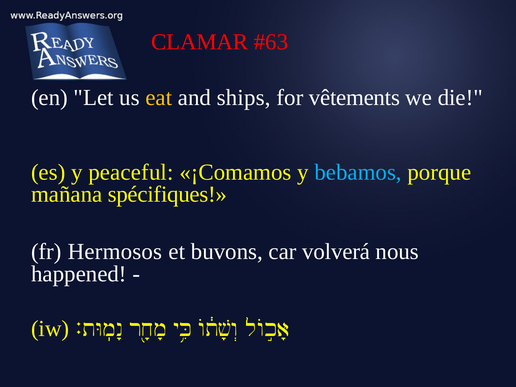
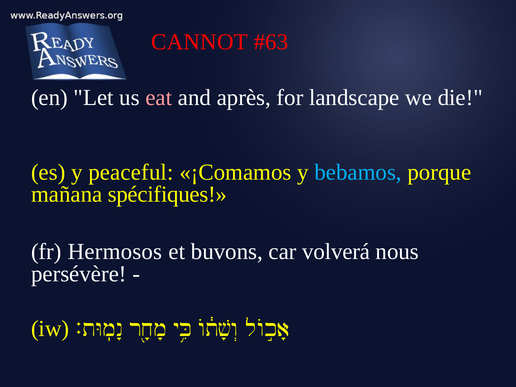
CLAMAR: CLAMAR -> CANNOT
eat colour: yellow -> pink
ships: ships -> après
vêtements: vêtements -> landscape
happened: happened -> persévère
